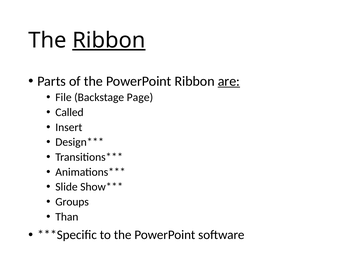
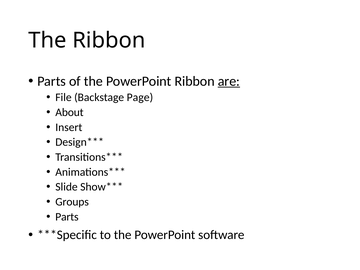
Ribbon at (109, 40) underline: present -> none
Called: Called -> About
Than at (67, 217): Than -> Parts
